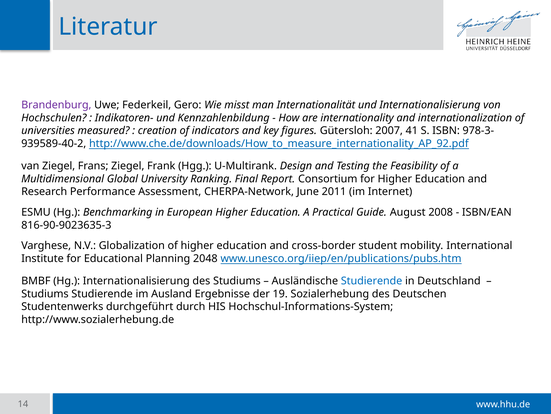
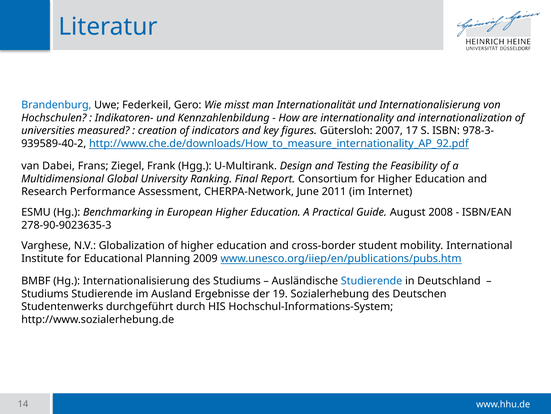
Brandenburg colour: purple -> blue
41: 41 -> 17
van Ziegel: Ziegel -> Dabei
816-90-9023635-3: 816-90-9023635-3 -> 278-90-9023635-3
2048: 2048 -> 2009
